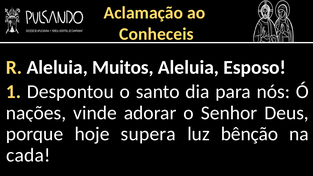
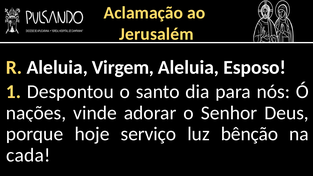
Conheceis: Conheceis -> Jerusalém
Muitos: Muitos -> Virgem
supera: supera -> serviço
